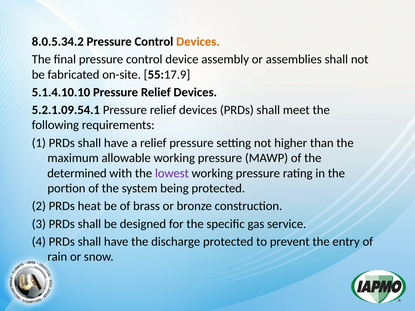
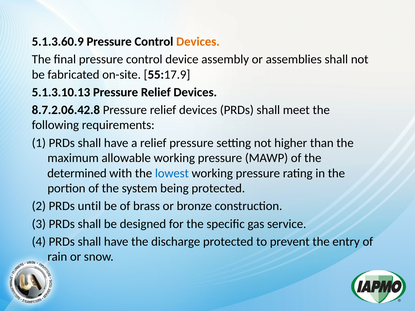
8.0.5.34.2: 8.0.5.34.2 -> 5.1.3.60.9
5.1.4.10.10: 5.1.4.10.10 -> 5.1.3.10.13
5.2.1.09.54.1: 5.2.1.09.54.1 -> 8.7.2.06.42.8
lowest colour: purple -> blue
heat: heat -> until
